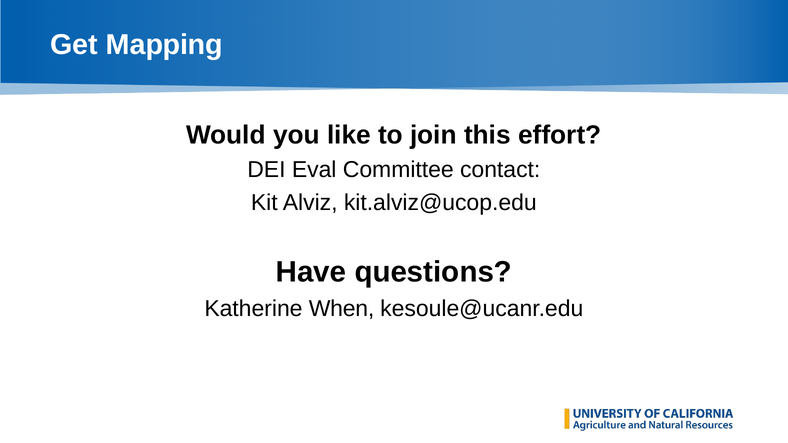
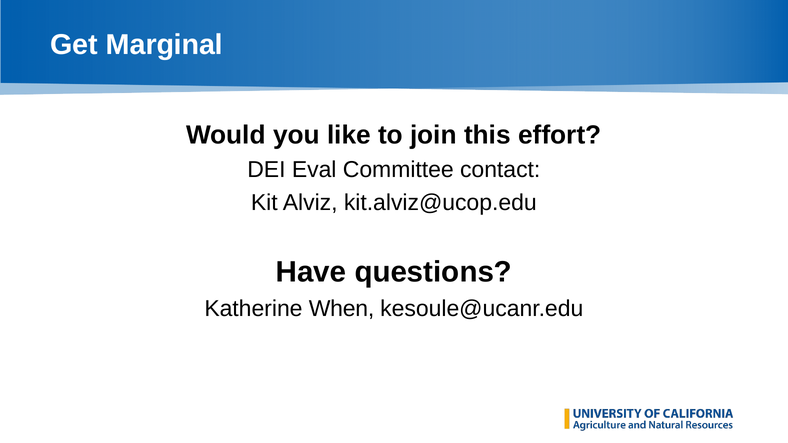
Mapping: Mapping -> Marginal
